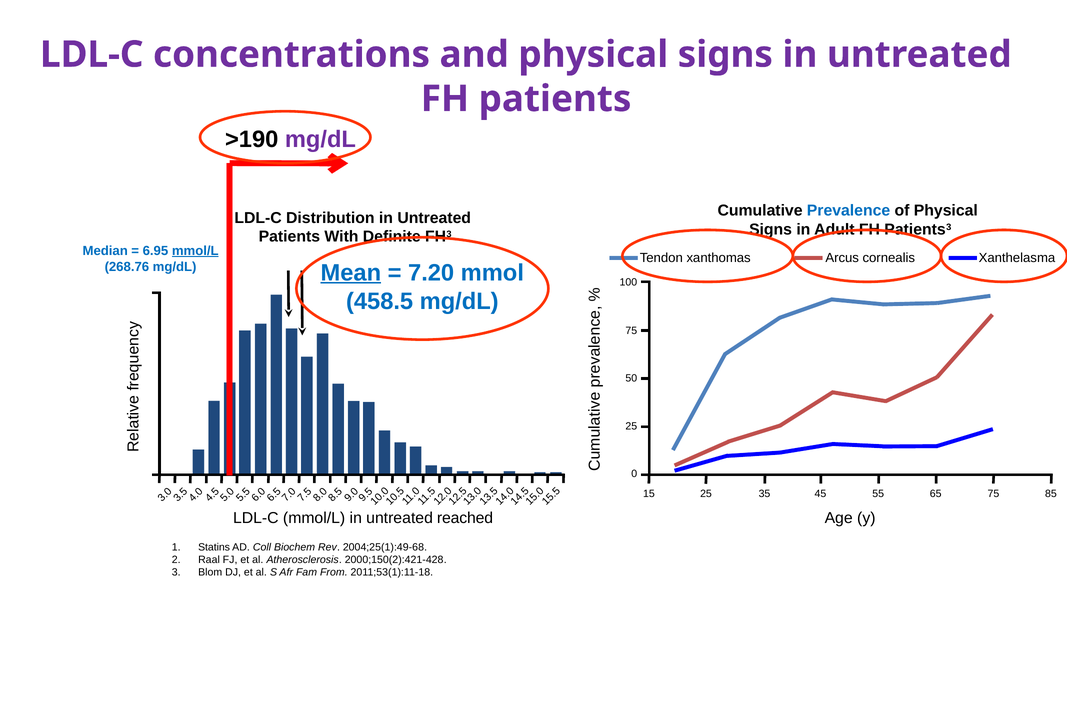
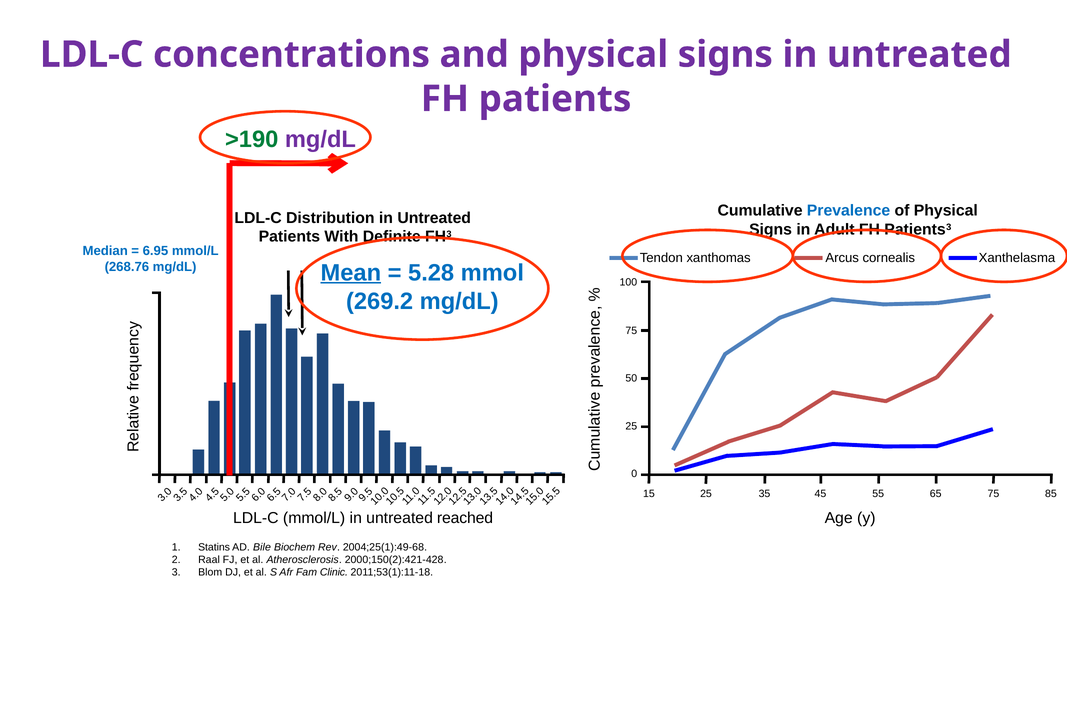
>190 colour: black -> green
mmol/L at (195, 251) underline: present -> none
7.20: 7.20 -> 5.28
458.5: 458.5 -> 269.2
Coll: Coll -> Bile
From: From -> Clinic
